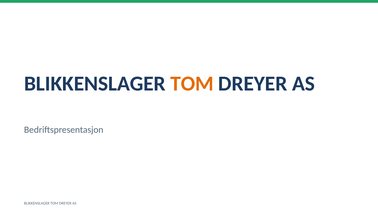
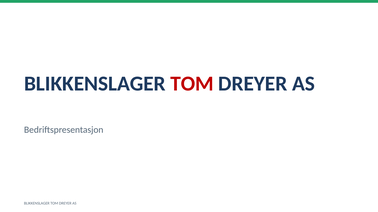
TOM at (192, 84) colour: orange -> red
